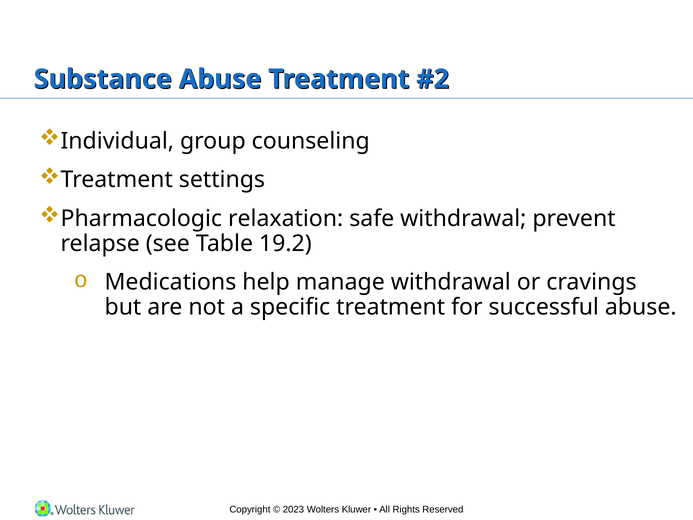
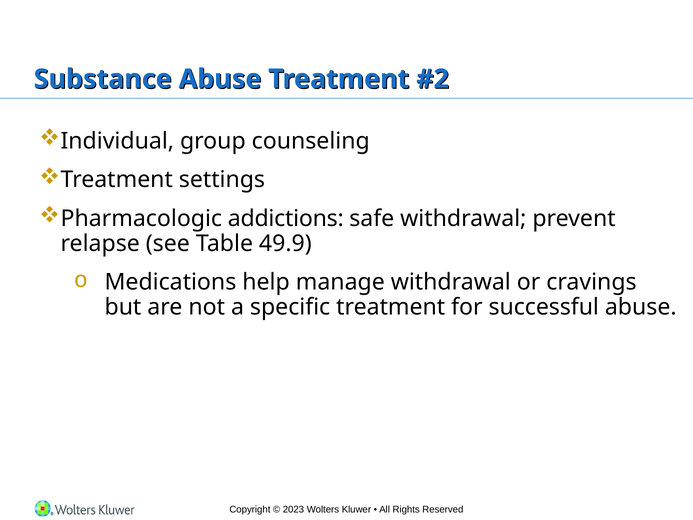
relaxation: relaxation -> addictions
19.2: 19.2 -> 49.9
